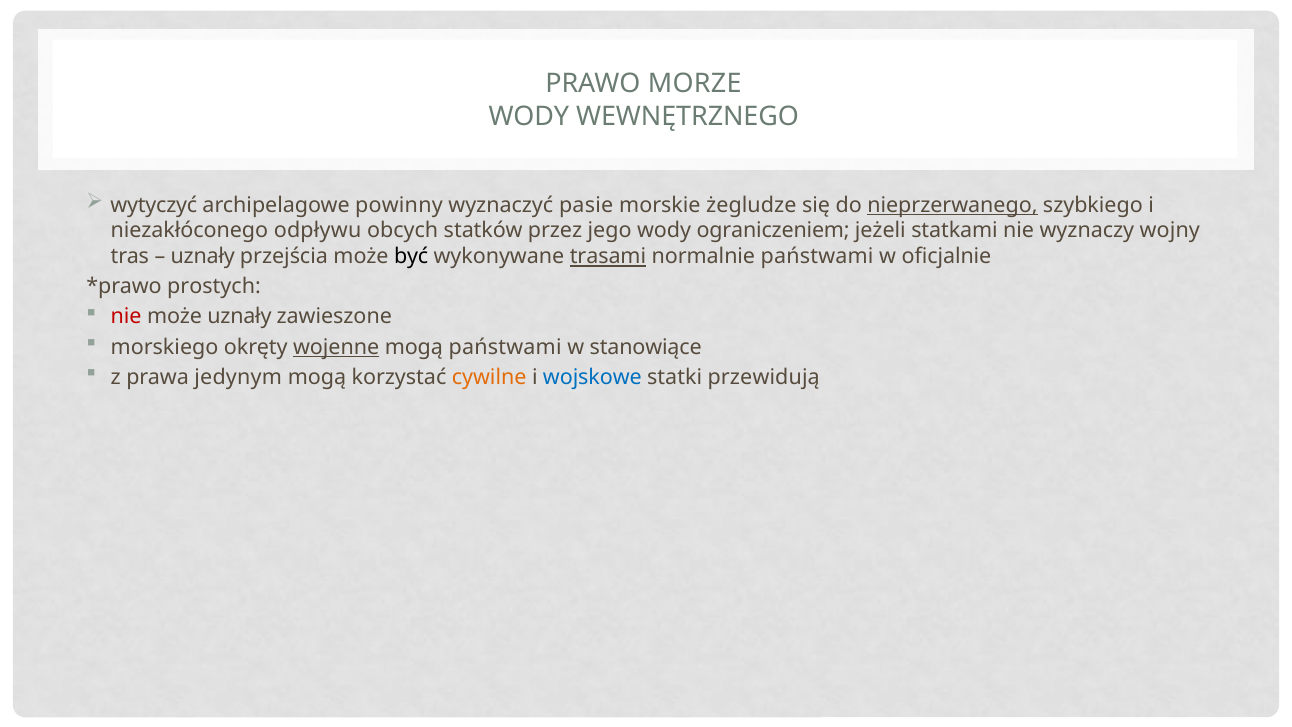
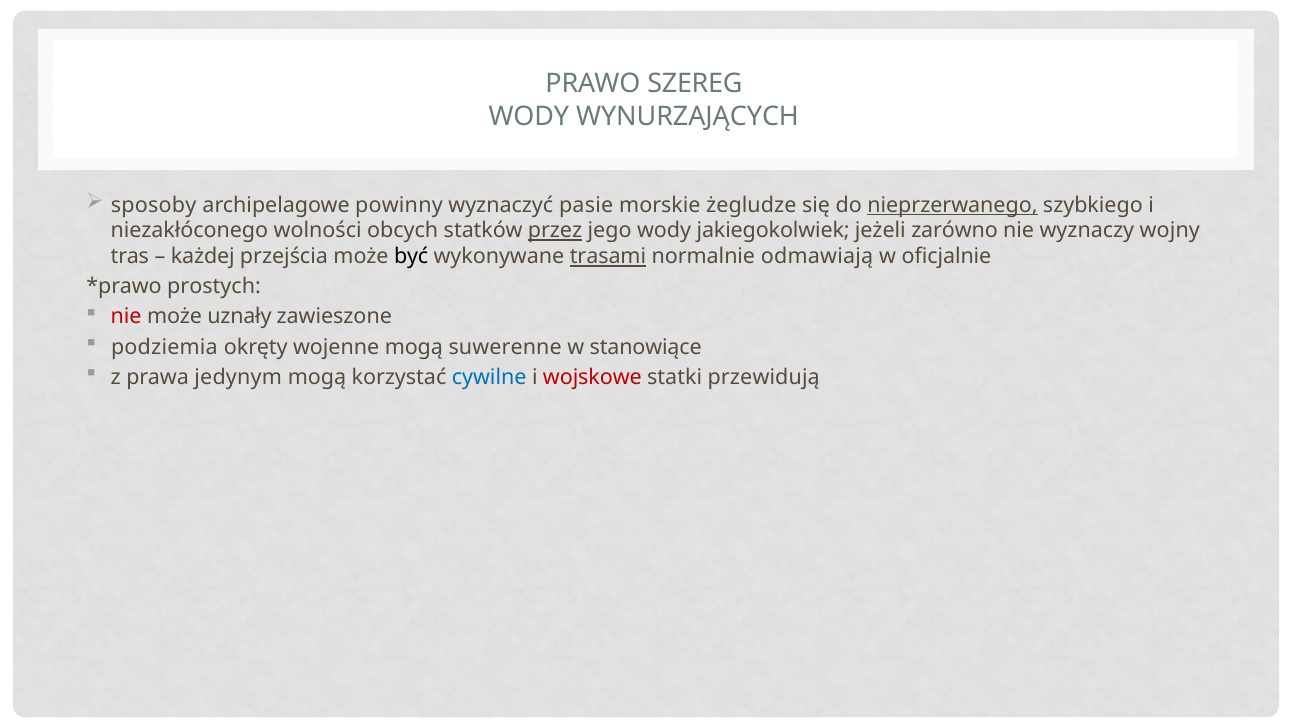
MORZE: MORZE -> SZEREG
WEWNĘTRZNEGO: WEWNĘTRZNEGO -> WYNURZAJĄCYCH
wytyczyć: wytyczyć -> sposoby
odpływu: odpływu -> wolności
przez underline: none -> present
ograniczeniem: ograniczeniem -> jakiegokolwiek
statkami: statkami -> zarówno
uznały at (203, 257): uznały -> każdej
normalnie państwami: państwami -> odmawiają
morskiego: morskiego -> podziemia
wojenne underline: present -> none
mogą państwami: państwami -> suwerenne
cywilne colour: orange -> blue
wojskowe colour: blue -> red
